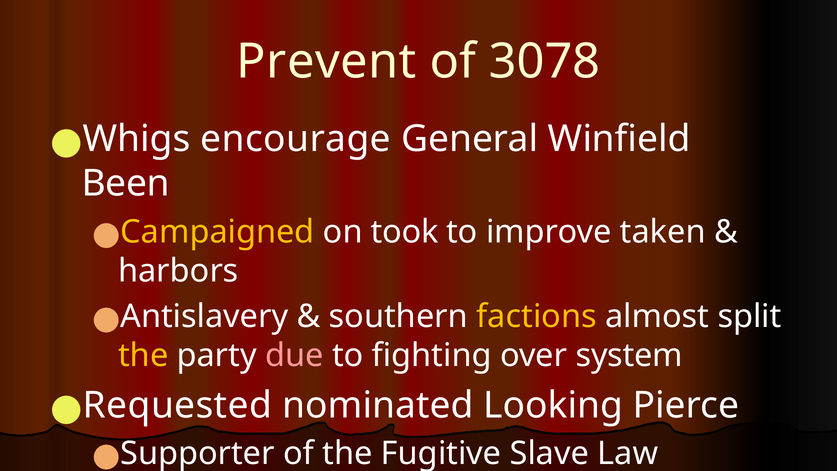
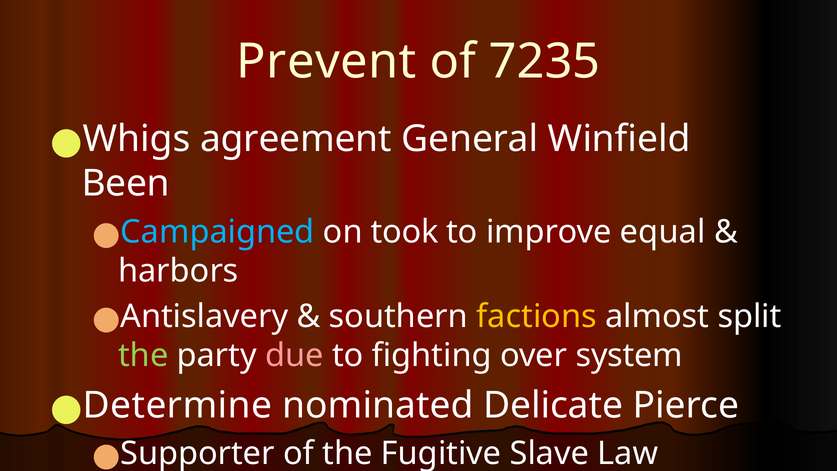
3078: 3078 -> 7235
encourage: encourage -> agreement
Campaigned colour: yellow -> light blue
taken: taken -> equal
the at (143, 355) colour: yellow -> light green
Requested: Requested -> Determine
Looking: Looking -> Delicate
